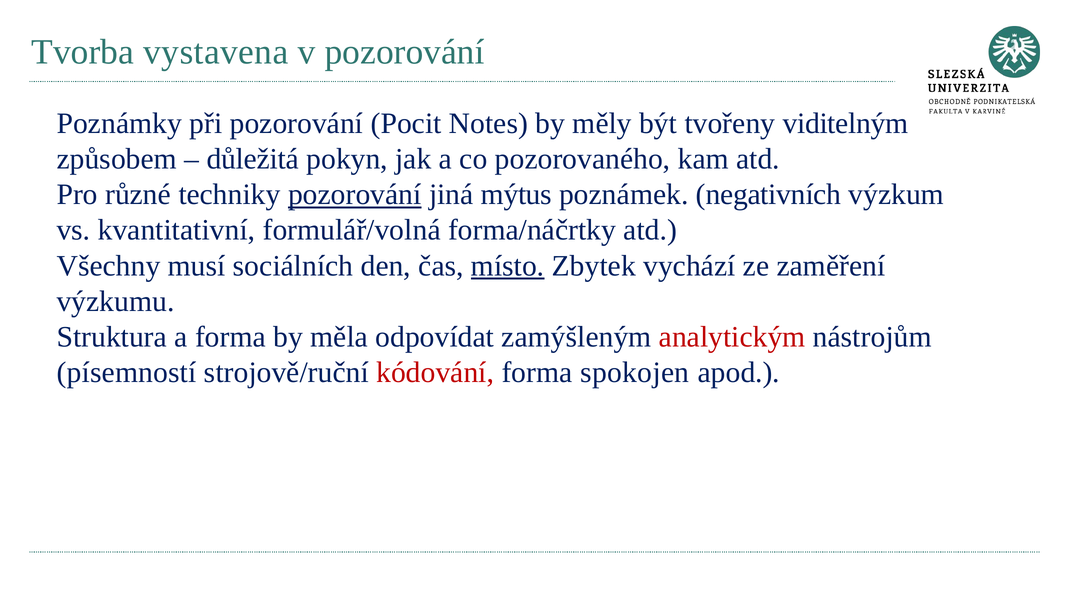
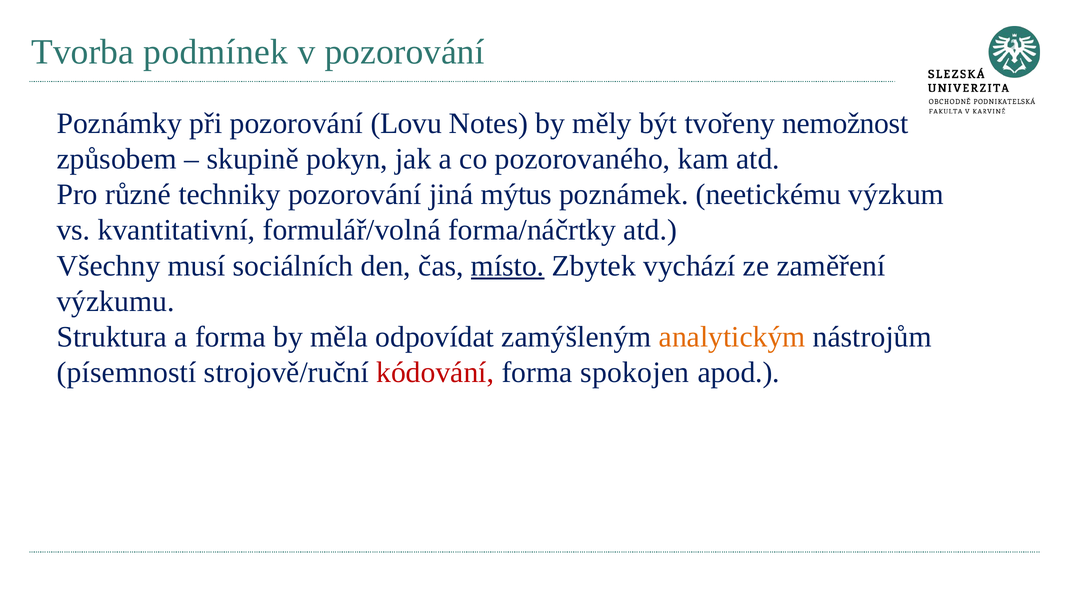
vystavena: vystavena -> podmínek
Pocit: Pocit -> Lovu
viditelným: viditelným -> nemožnost
důležitá: důležitá -> skupině
pozorování at (355, 195) underline: present -> none
negativních: negativních -> neetickému
analytickým colour: red -> orange
